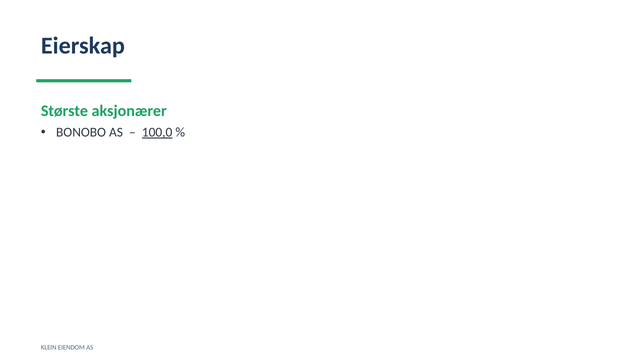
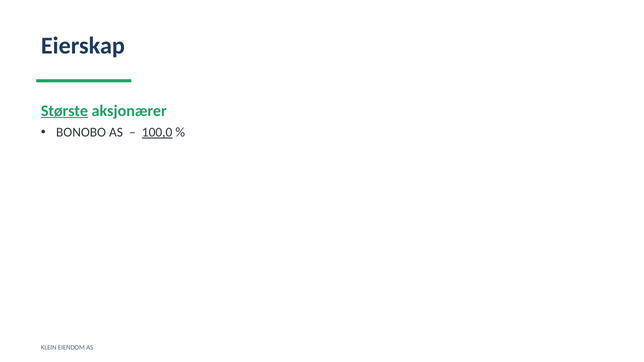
Største underline: none -> present
